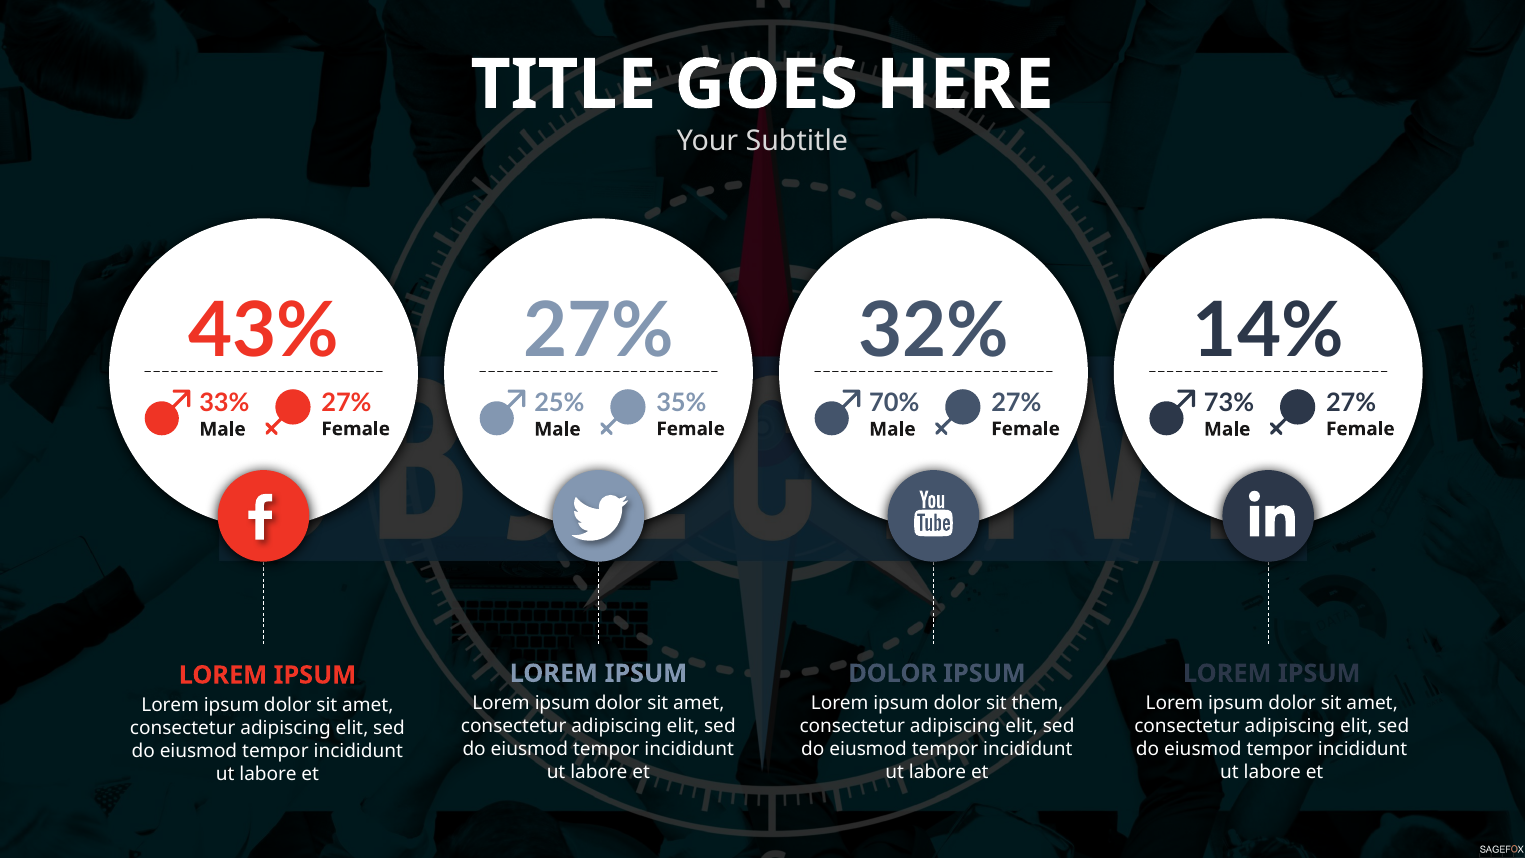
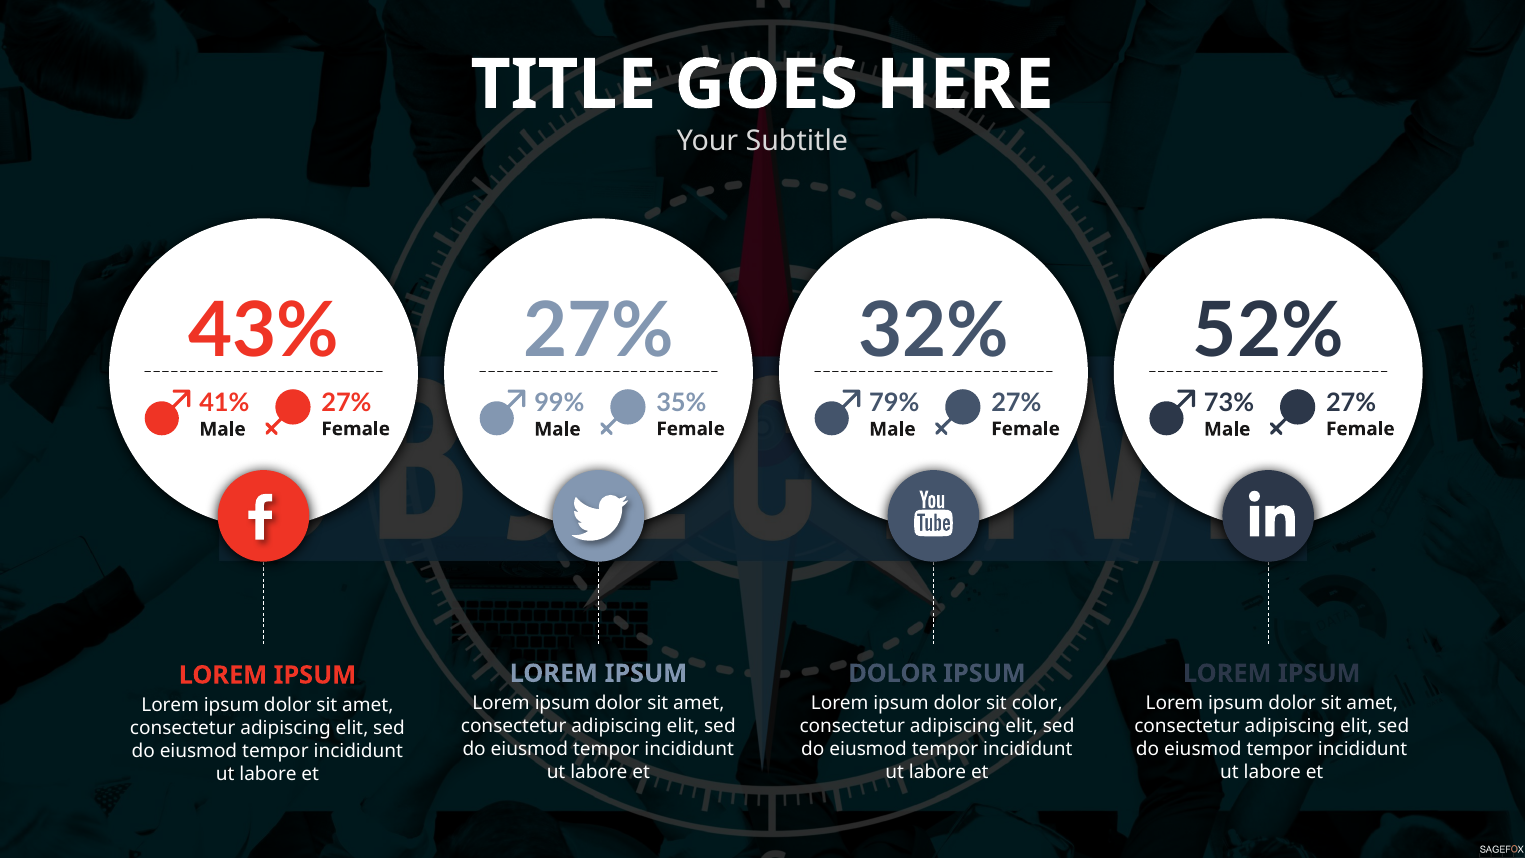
14%: 14% -> 52%
33%: 33% -> 41%
25%: 25% -> 99%
70%: 70% -> 79%
them: them -> color
